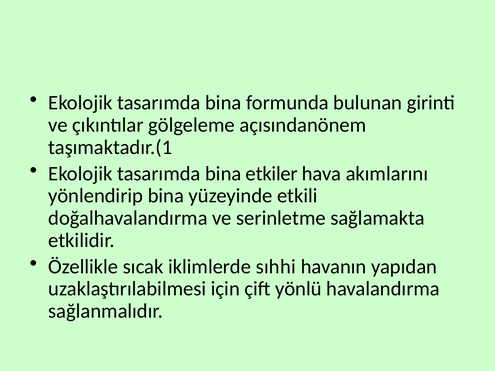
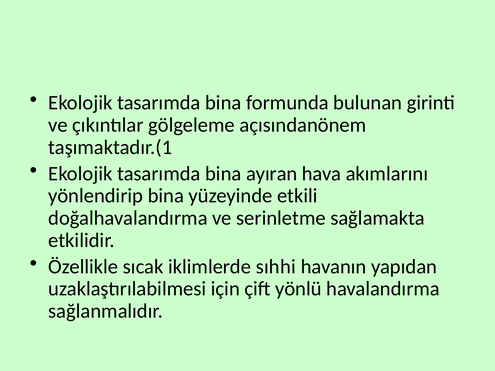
etkiler: etkiler -> ayıran
